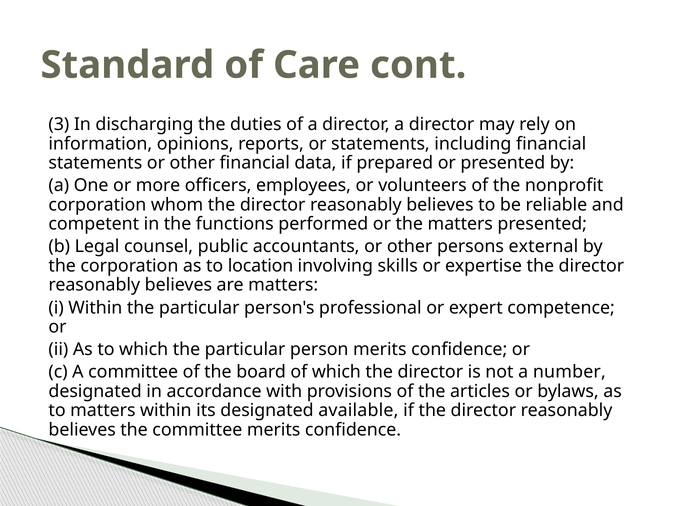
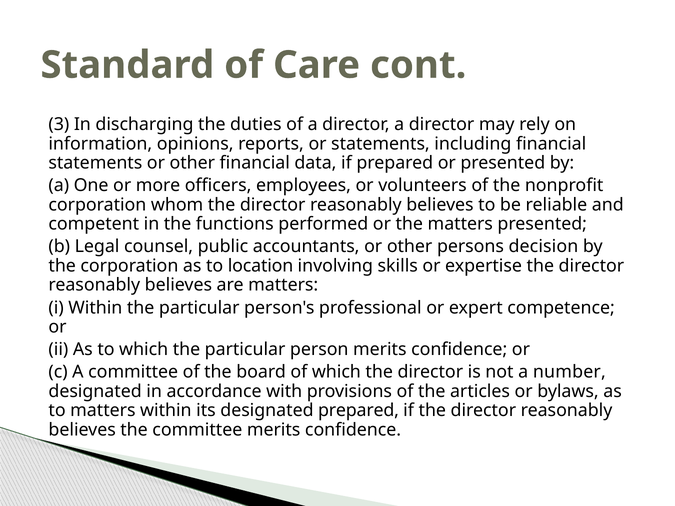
external: external -> decision
designated available: available -> prepared
